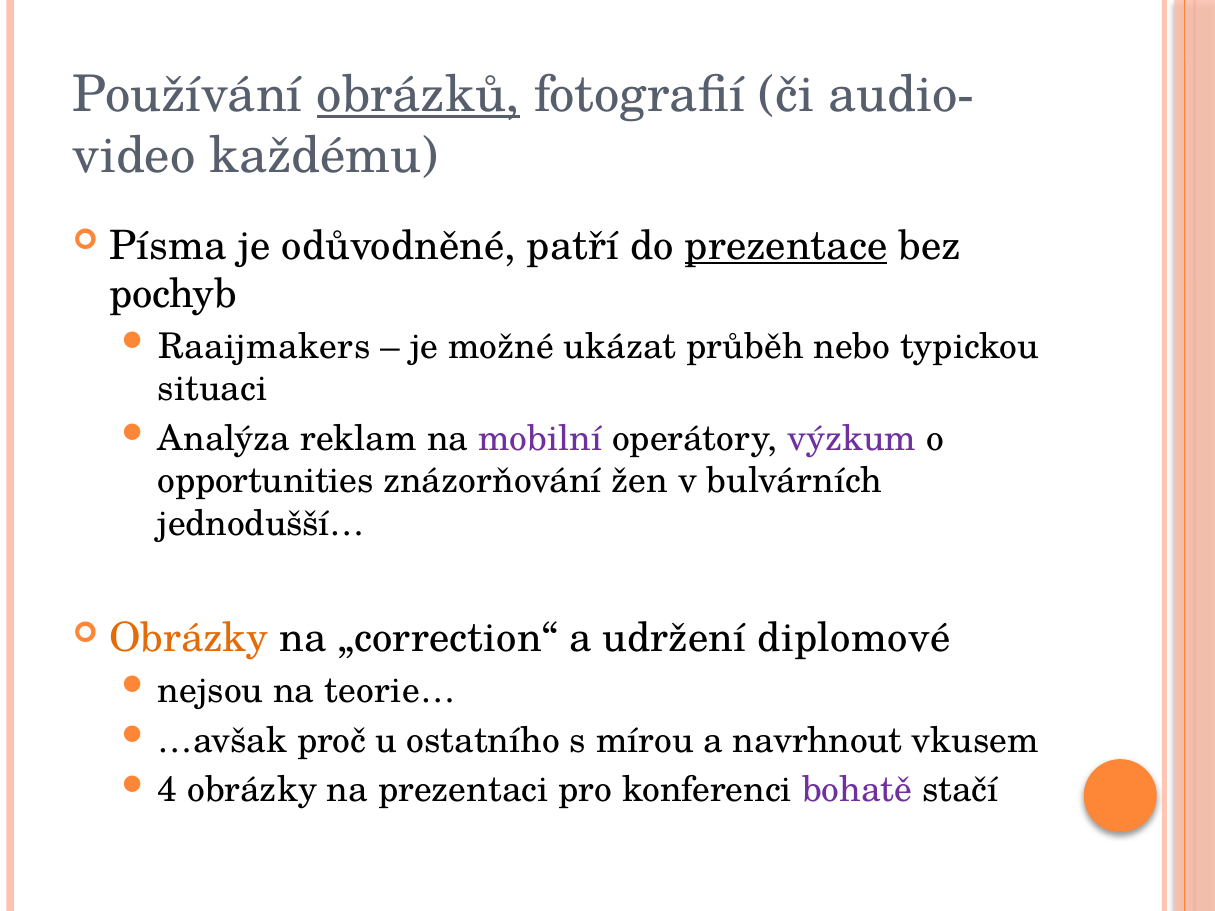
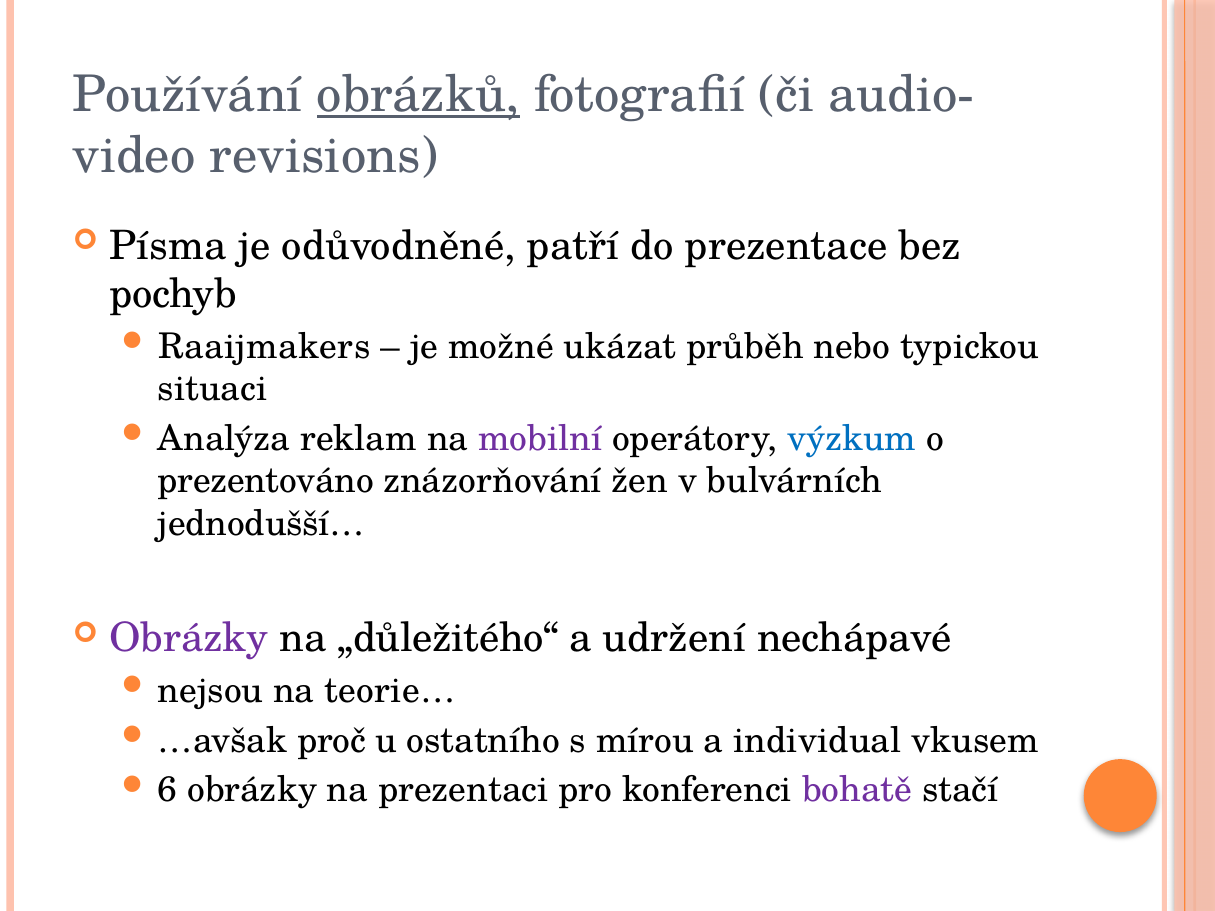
každému: každému -> revisions
prezentace underline: present -> none
výzkum colour: purple -> blue
opportunities: opportunities -> prezentováno
Obrázky at (189, 639) colour: orange -> purple
„correction“: „correction“ -> „důležitého“
diplomové: diplomové -> nechápavé
navrhnout: navrhnout -> individual
4: 4 -> 6
